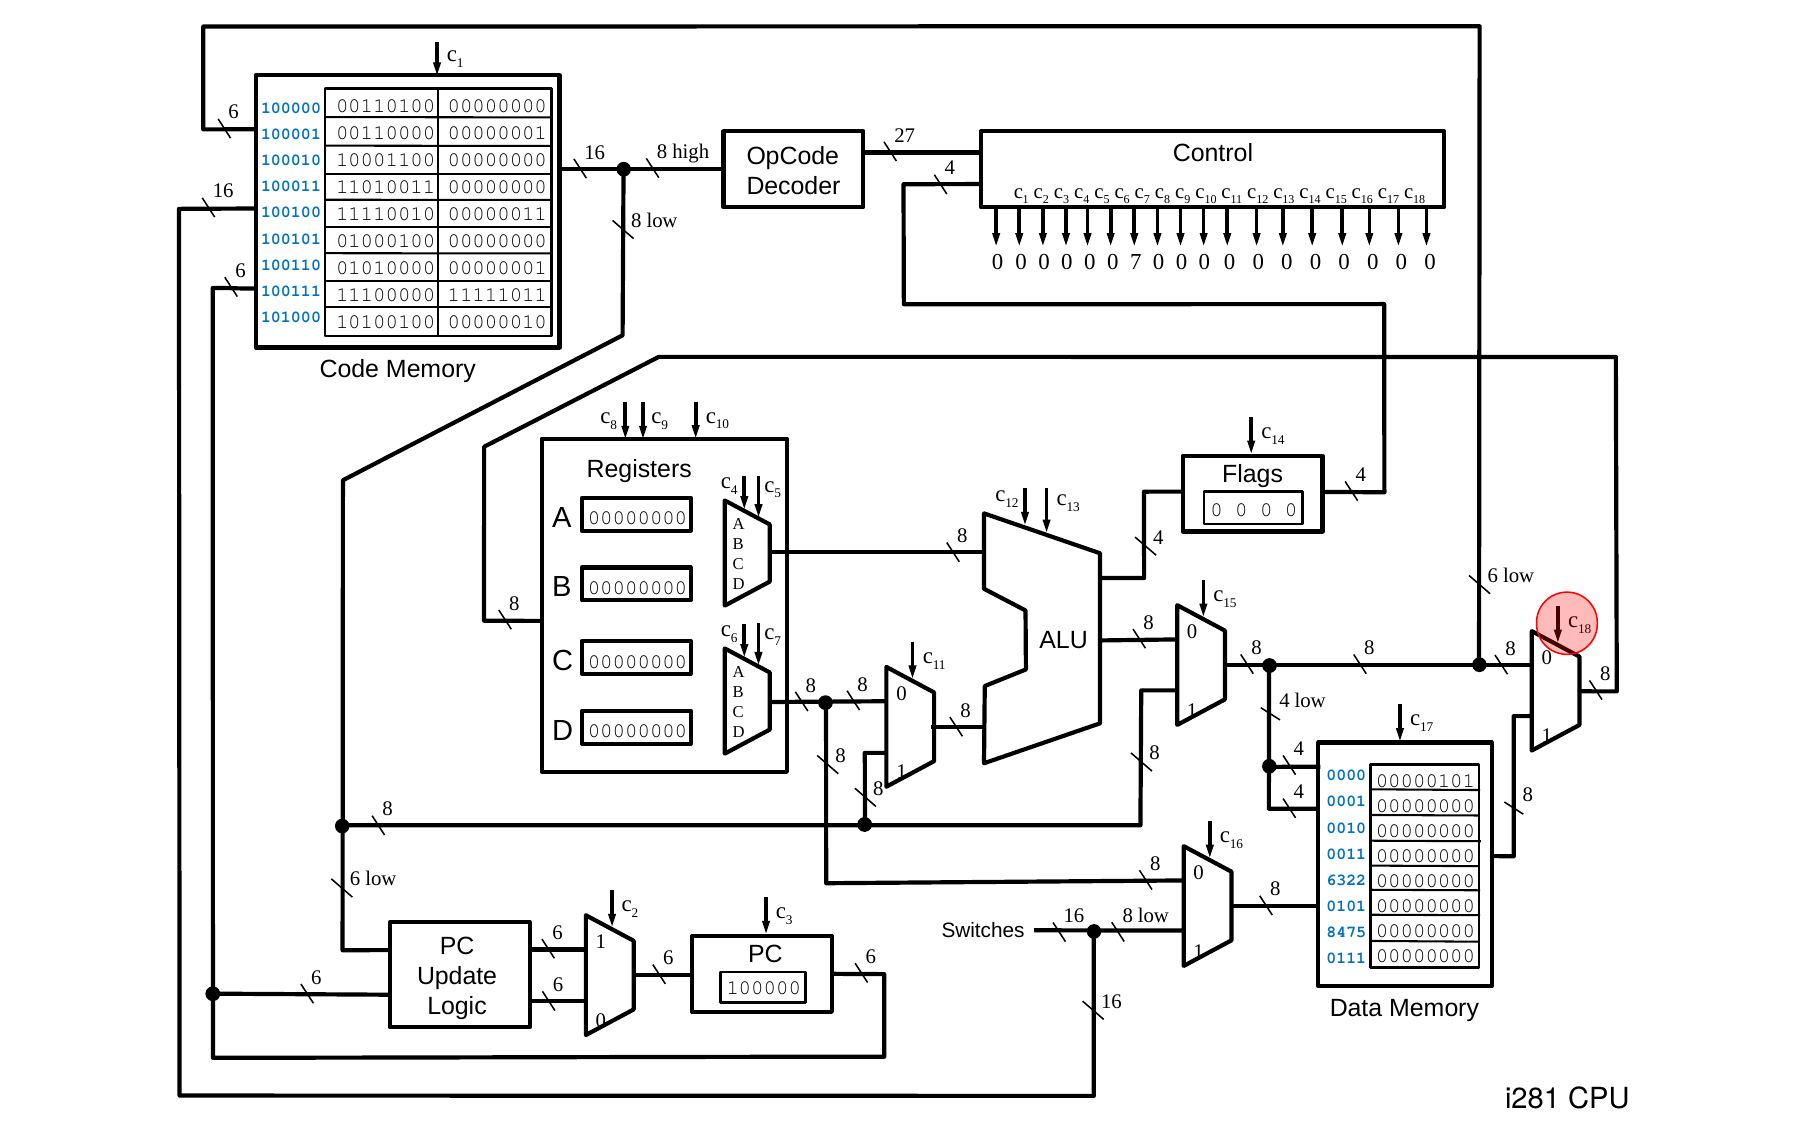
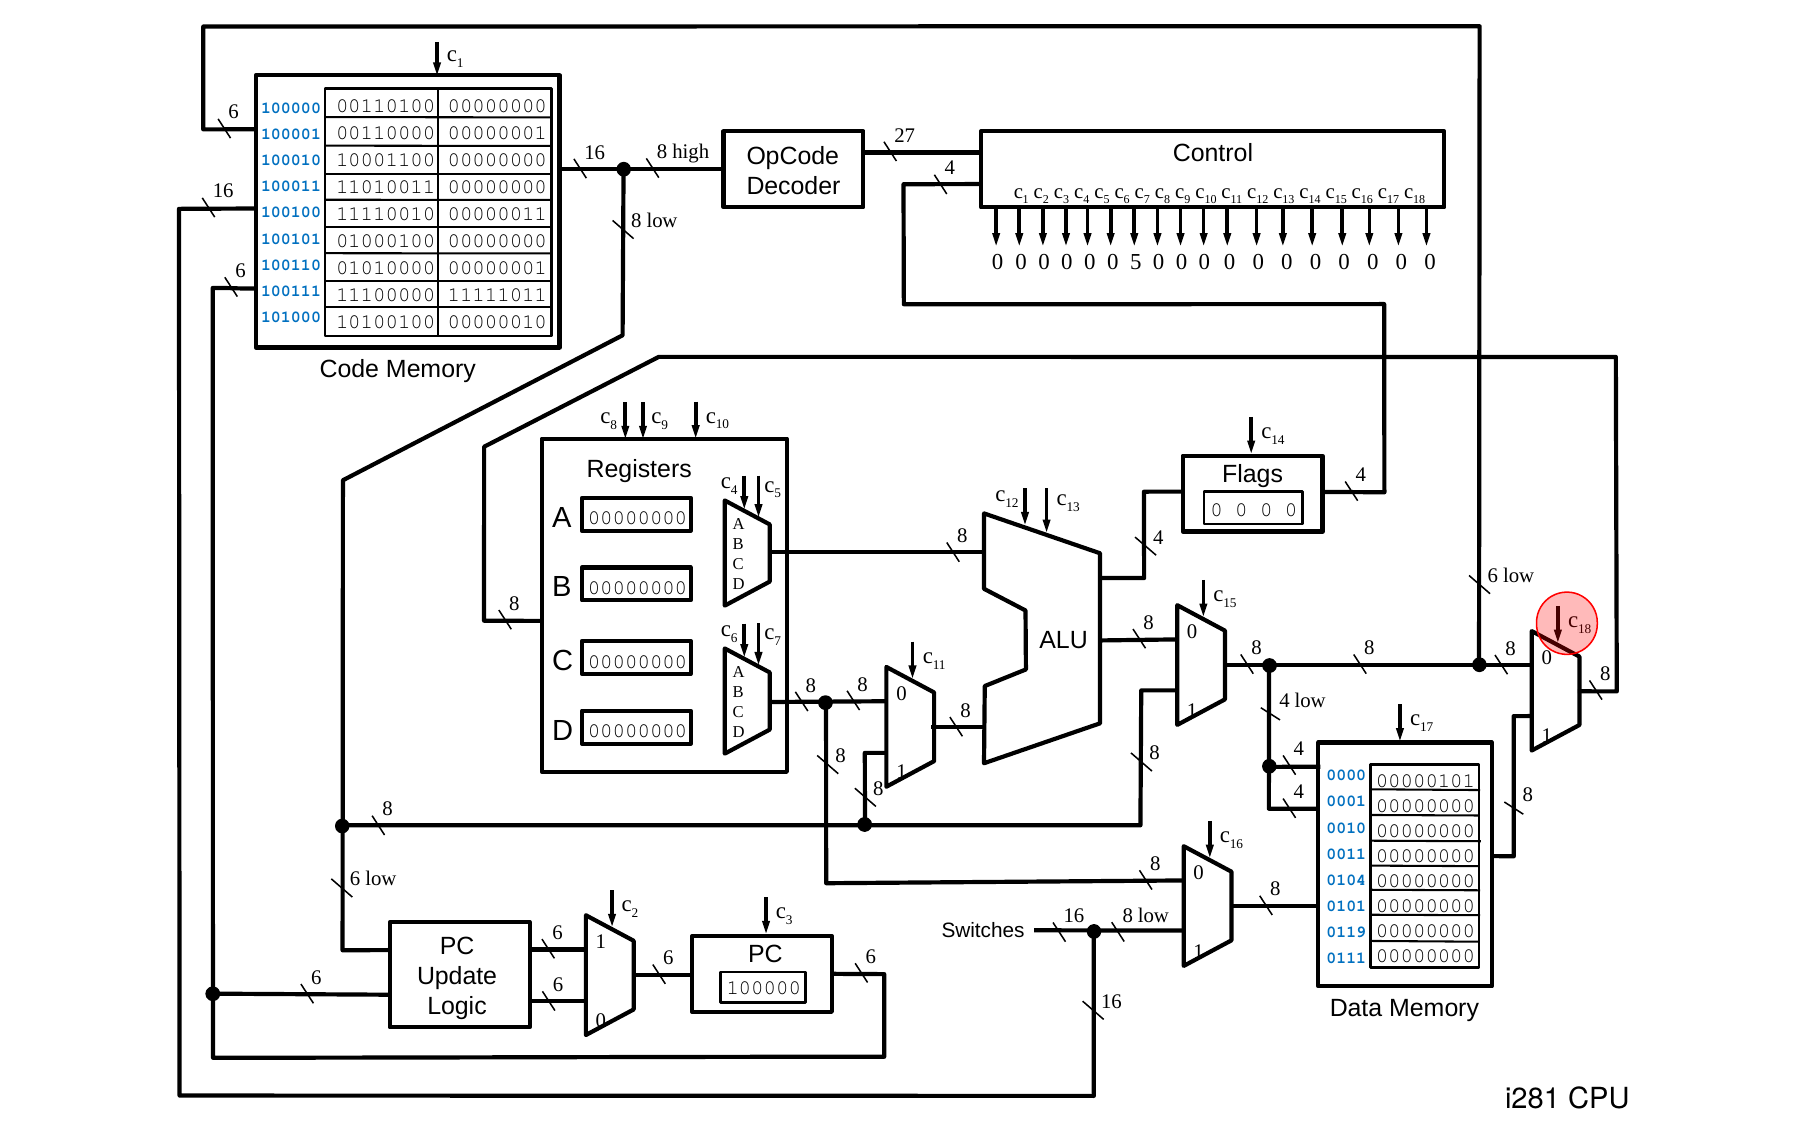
0 7: 7 -> 5
6322: 6322 -> 0104
8475: 8475 -> 0119
